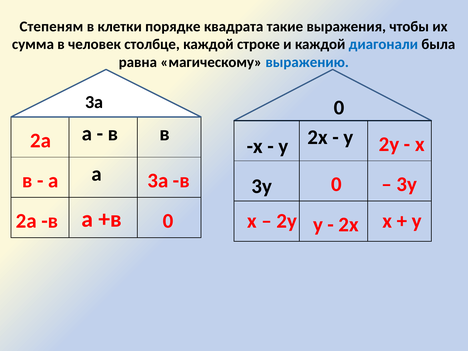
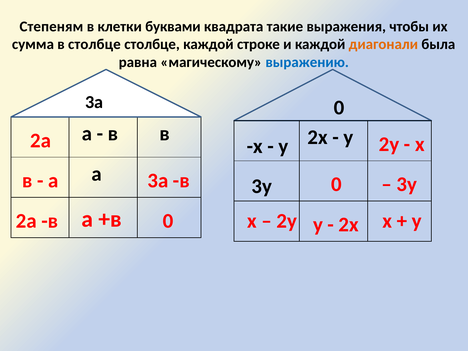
порядке: порядке -> буквами
в человек: человек -> столбце
диагонали colour: blue -> orange
